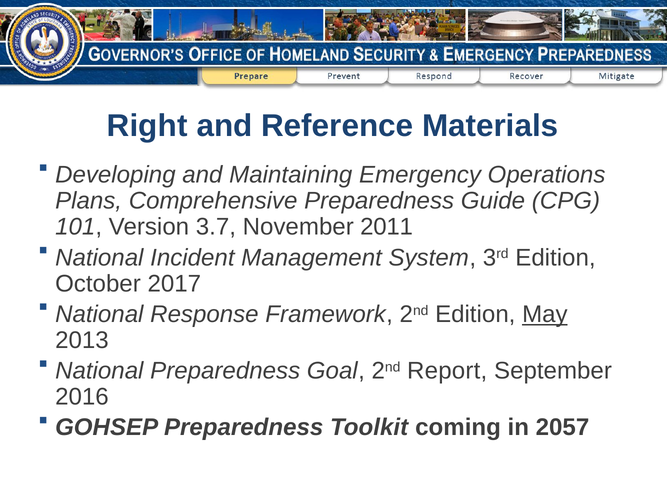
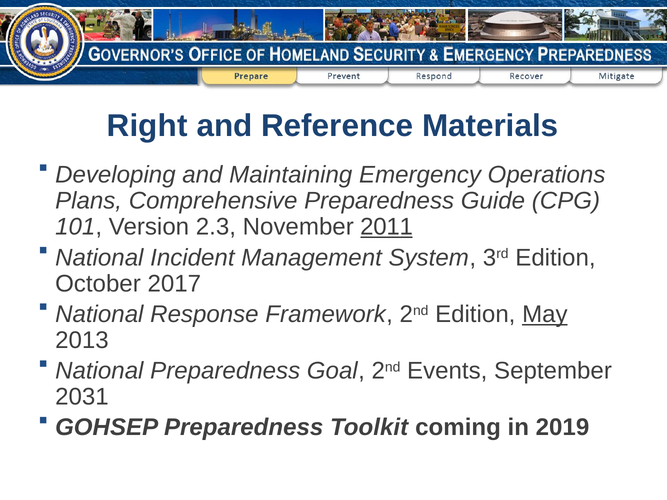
3.7: 3.7 -> 2.3
2011 underline: none -> present
Report: Report -> Events
2016: 2016 -> 2031
2057: 2057 -> 2019
